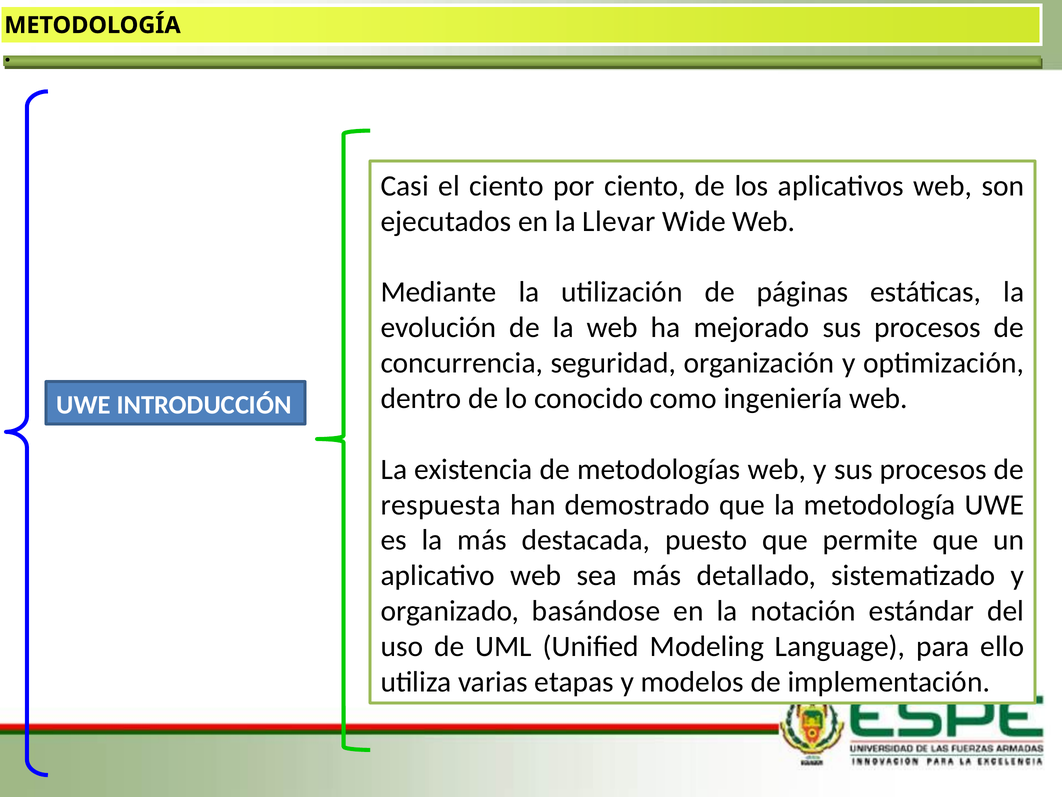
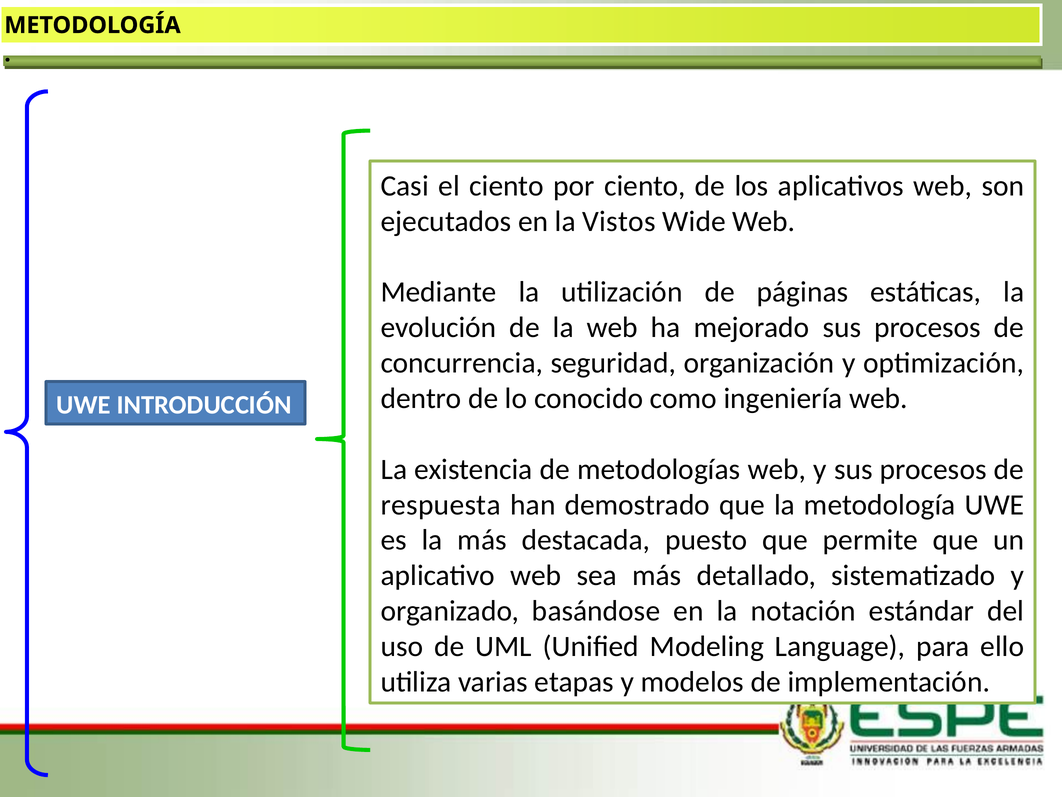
Llevar: Llevar -> Vistos
